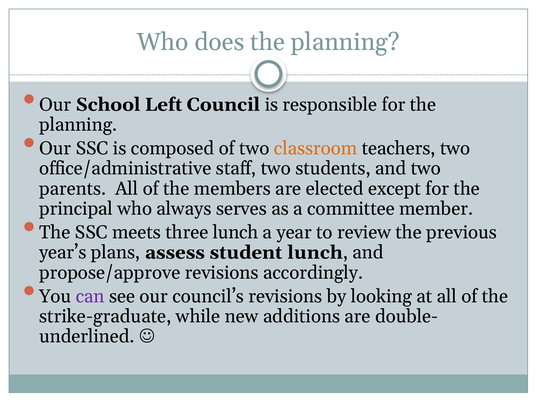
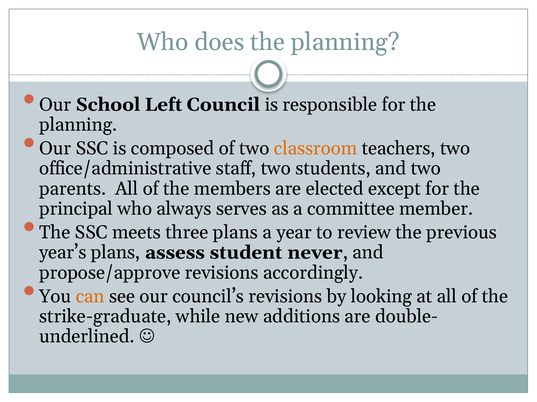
three lunch: lunch -> plans
student lunch: lunch -> never
can colour: purple -> orange
